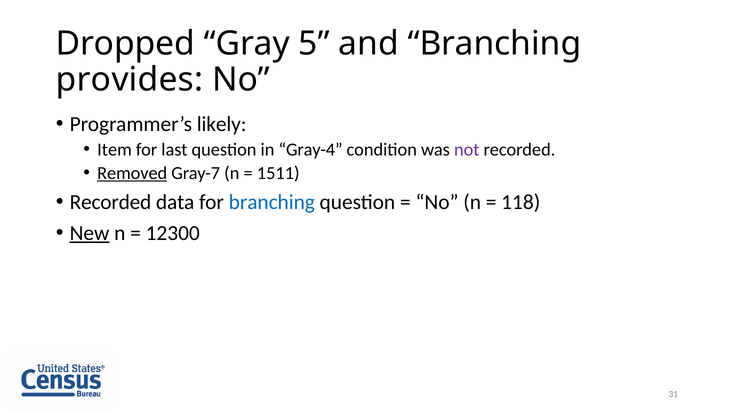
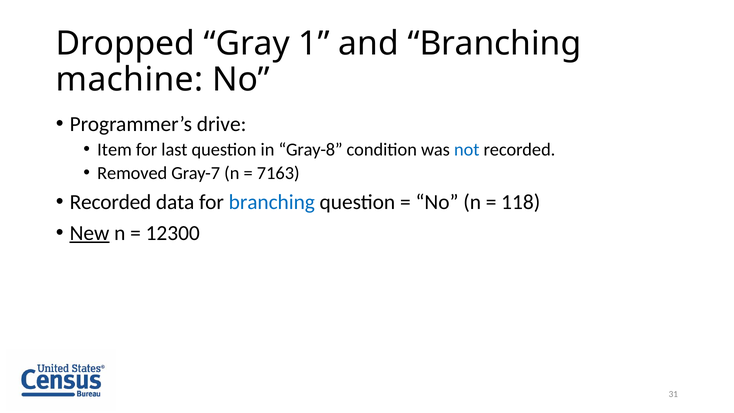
5: 5 -> 1
provides: provides -> machine
likely: likely -> drive
Gray-4: Gray-4 -> Gray-8
not colour: purple -> blue
Removed underline: present -> none
1511: 1511 -> 7163
